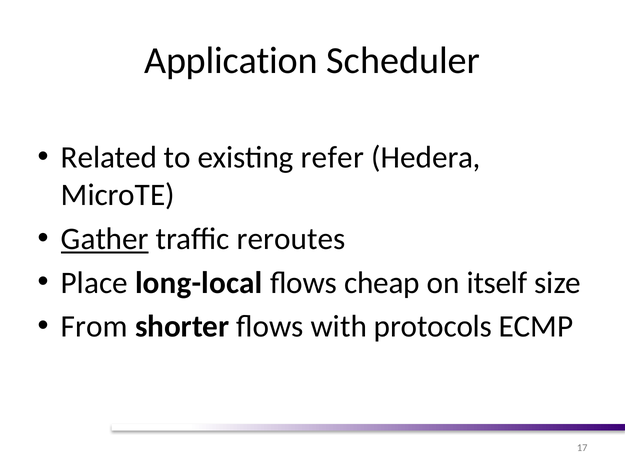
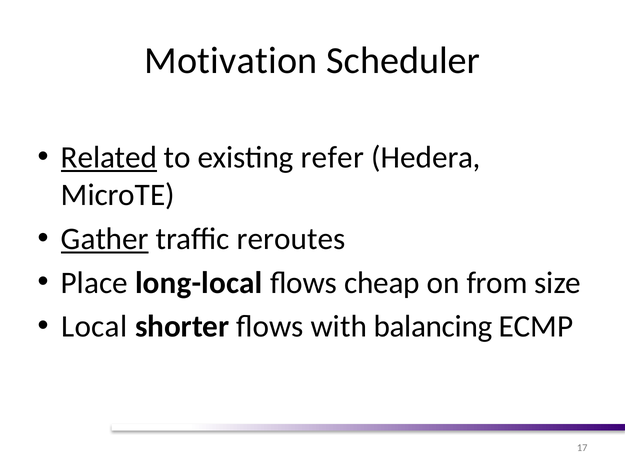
Application: Application -> Motivation
Related underline: none -> present
itself: itself -> from
From: From -> Local
protocols: protocols -> balancing
